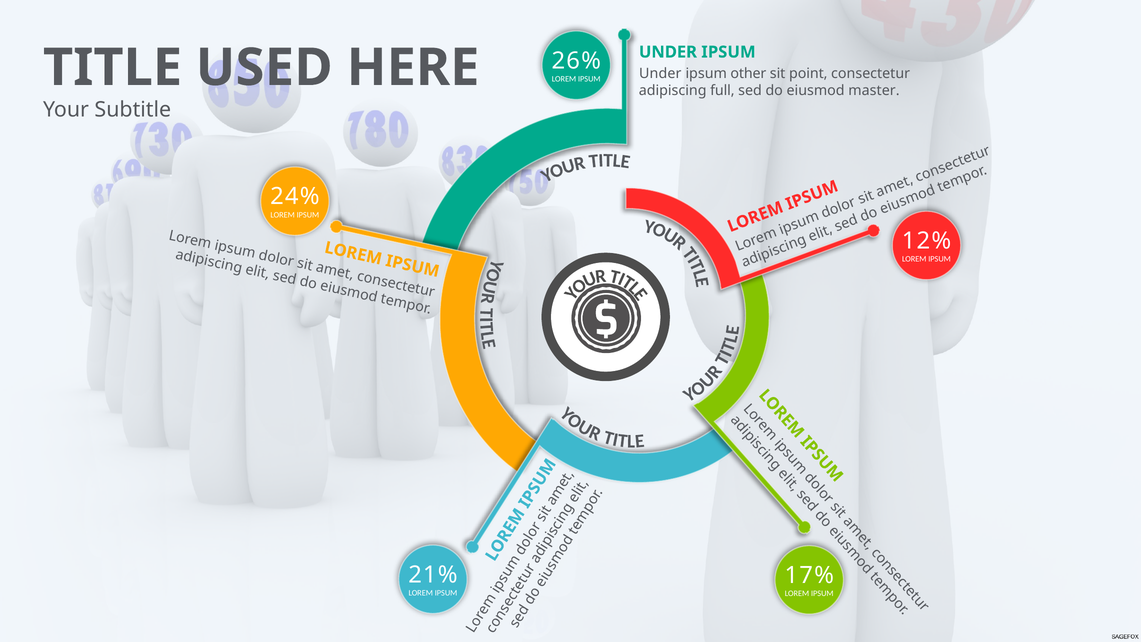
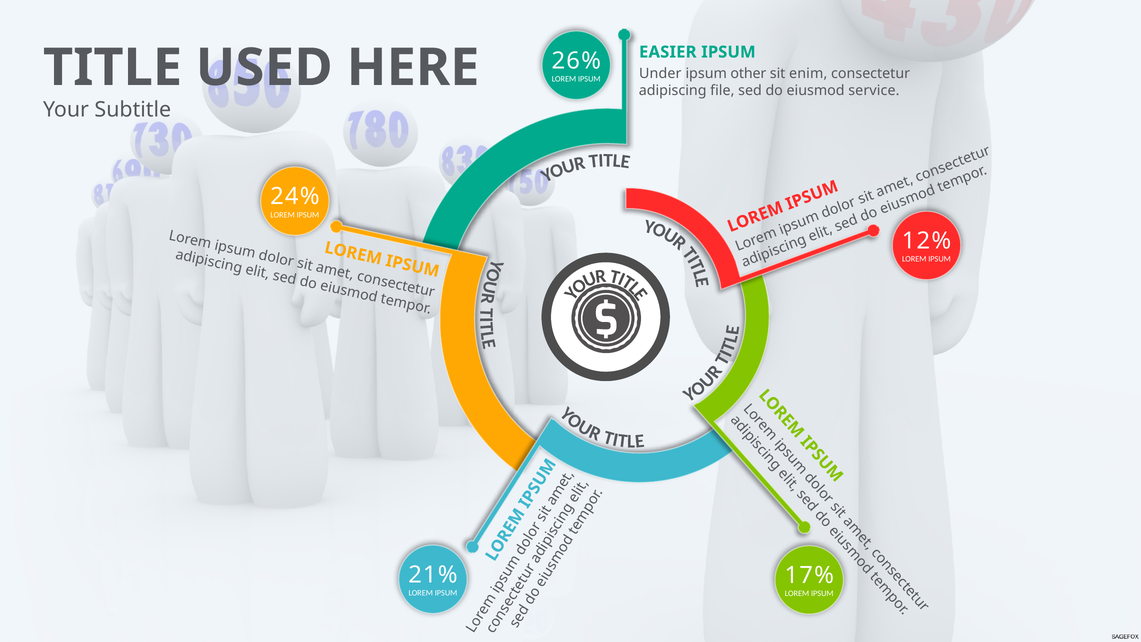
UNDER at (668, 52): UNDER -> EASIER
point: point -> enim
full: full -> file
master: master -> service
